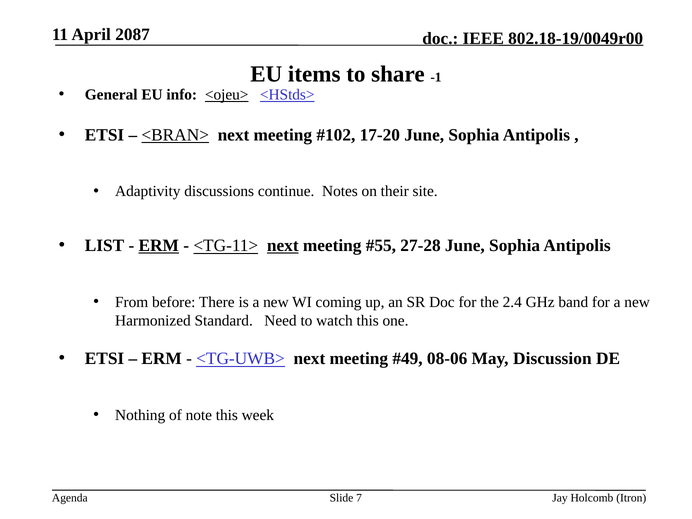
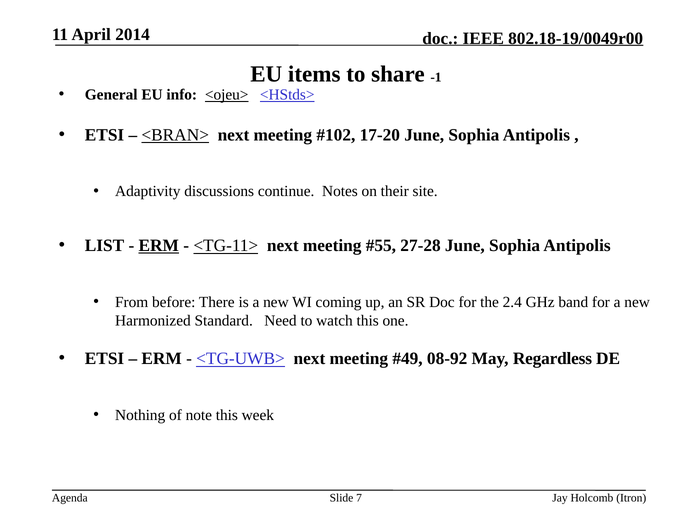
2087: 2087 -> 2014
next at (283, 246) underline: present -> none
08-06: 08-06 -> 08-92
Discussion: Discussion -> Regardless
